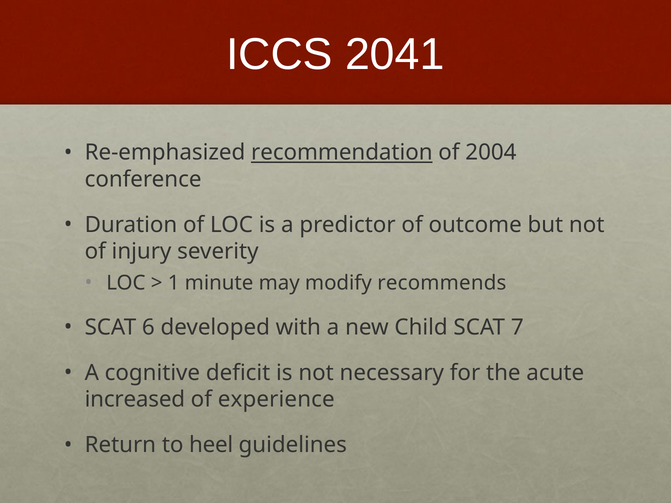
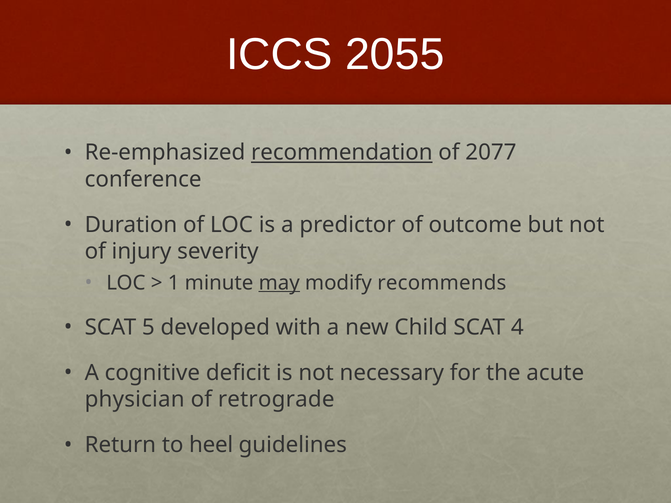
2041: 2041 -> 2055
2004: 2004 -> 2077
may underline: none -> present
6: 6 -> 5
7: 7 -> 4
increased: increased -> physician
experience: experience -> retrograde
